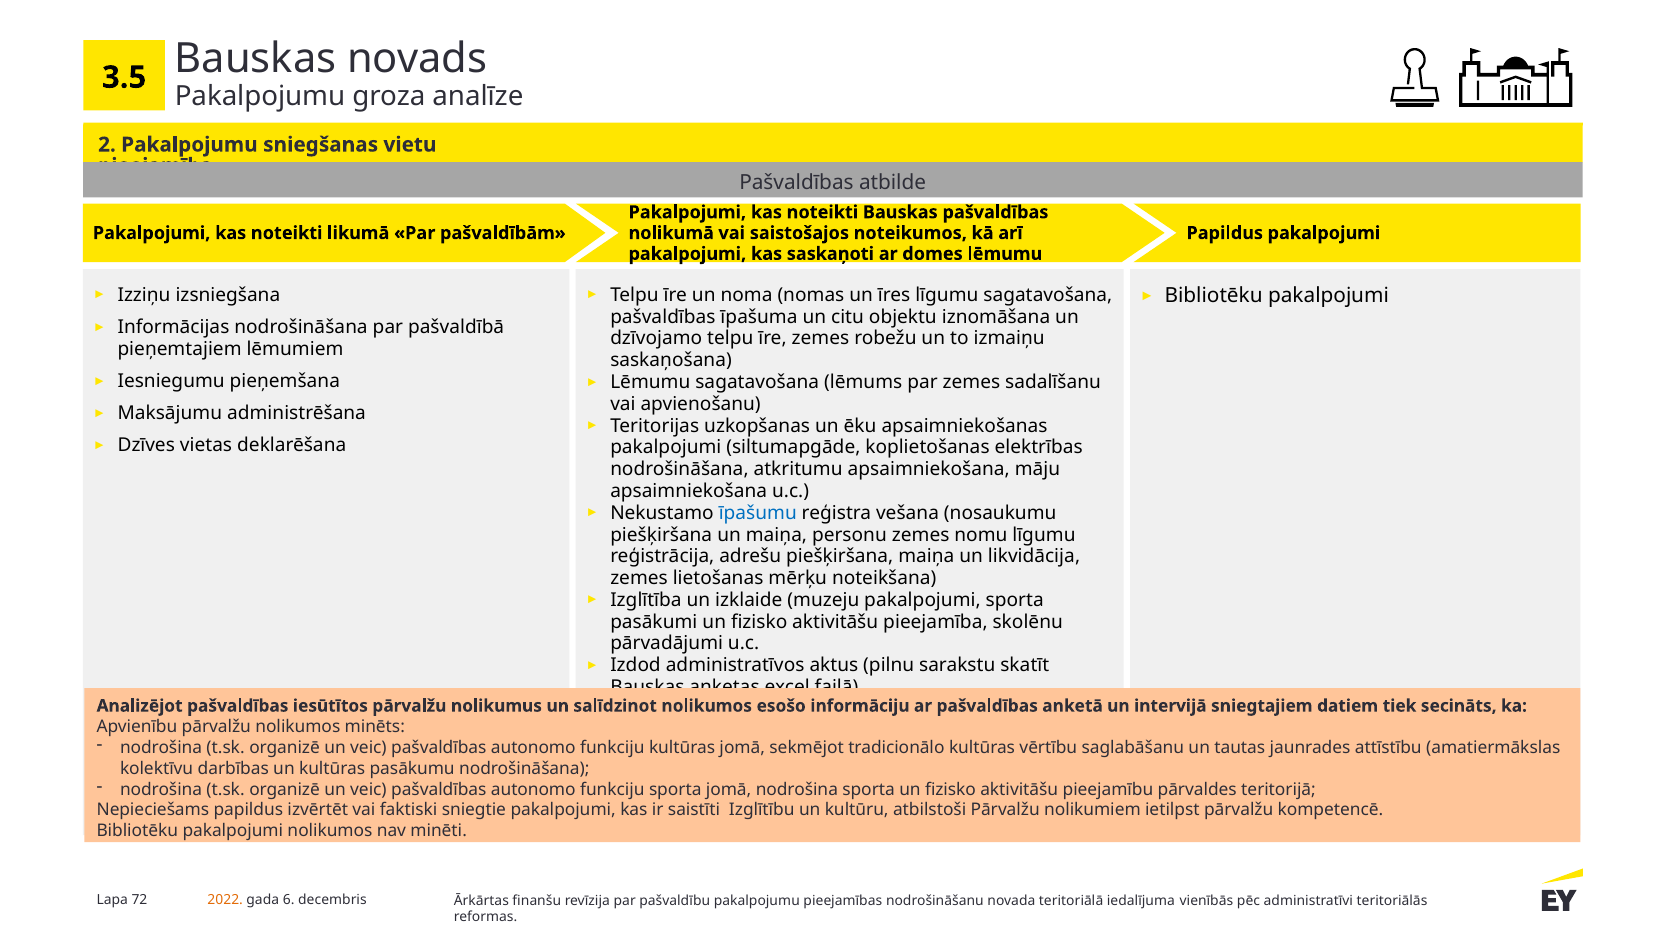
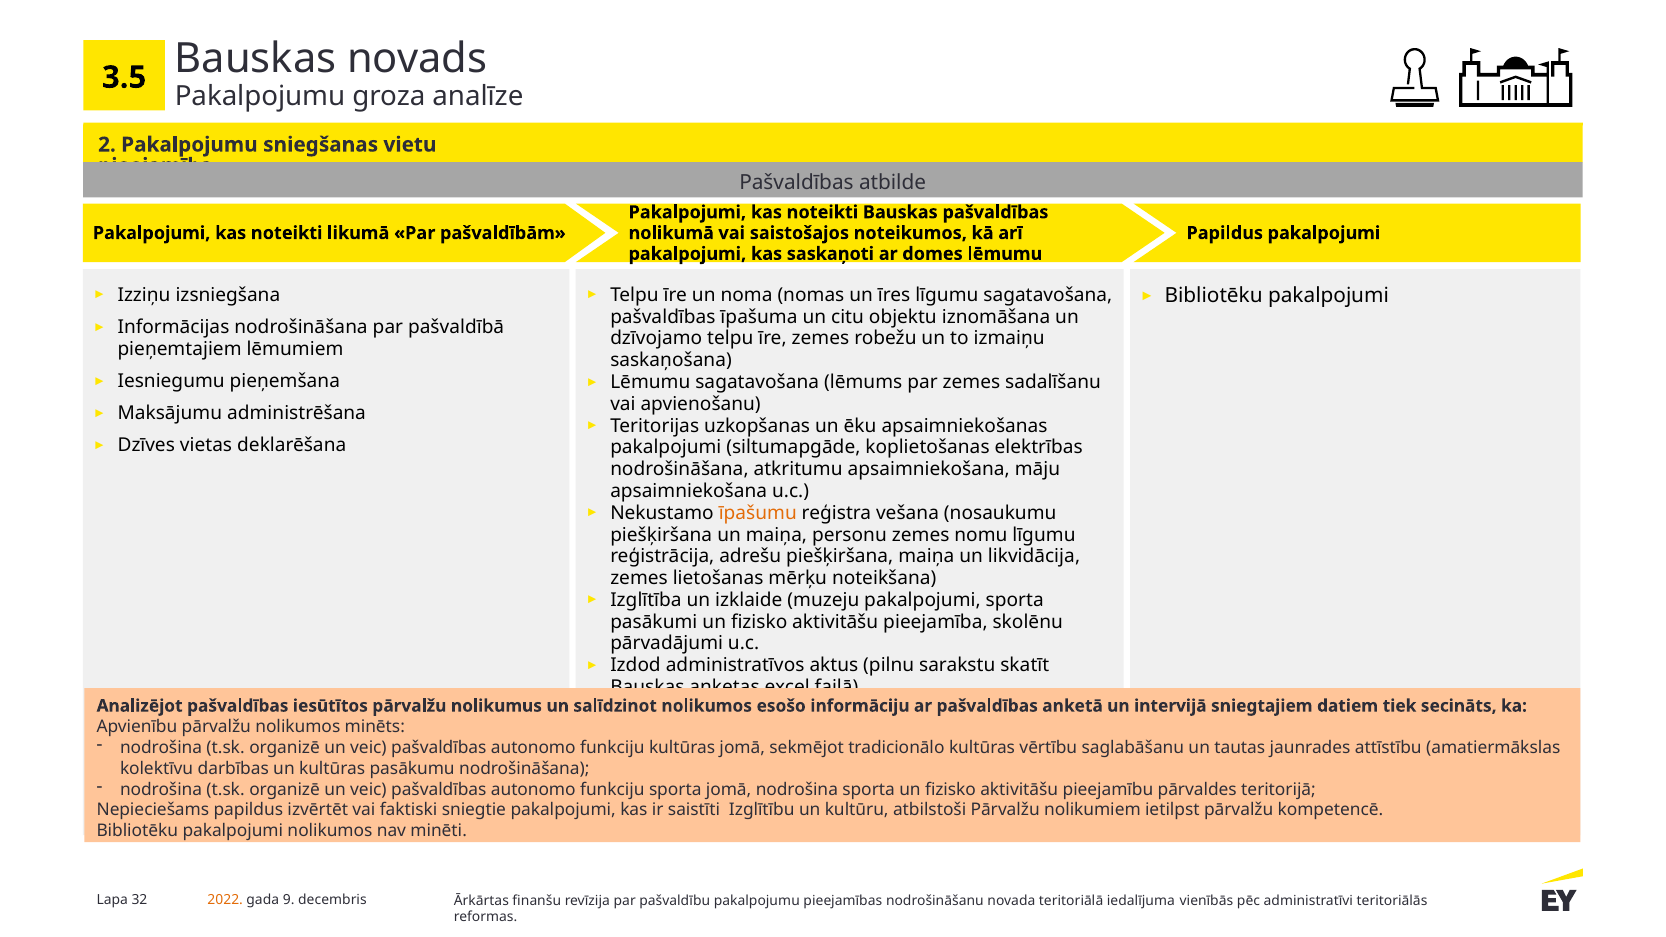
īpašumu colour: blue -> orange
72: 72 -> 32
6: 6 -> 9
